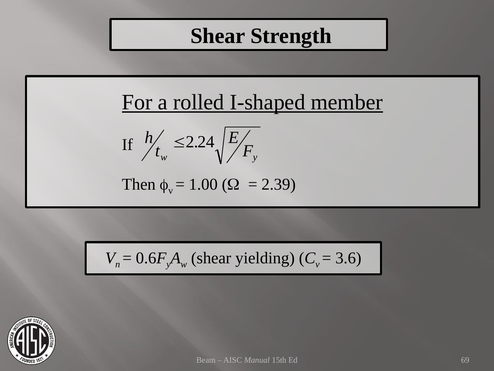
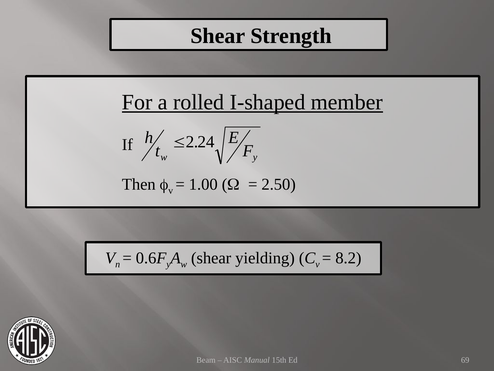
2.39: 2.39 -> 2.50
3.6: 3.6 -> 8.2
